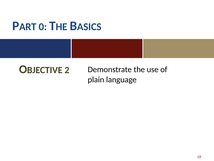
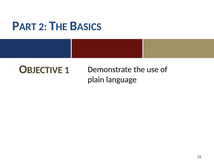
0: 0 -> 2
2: 2 -> 1
